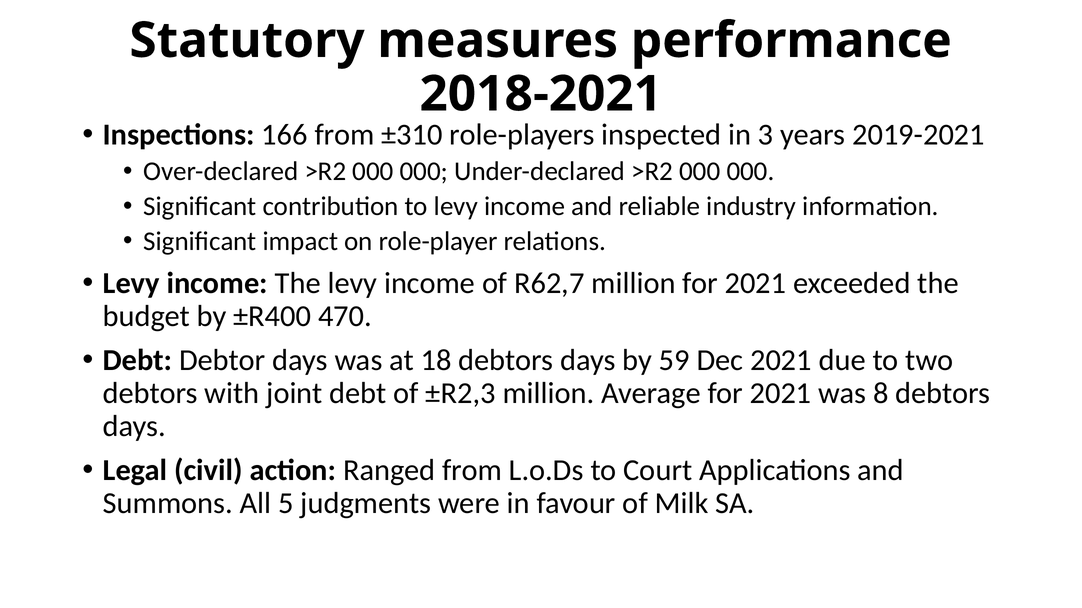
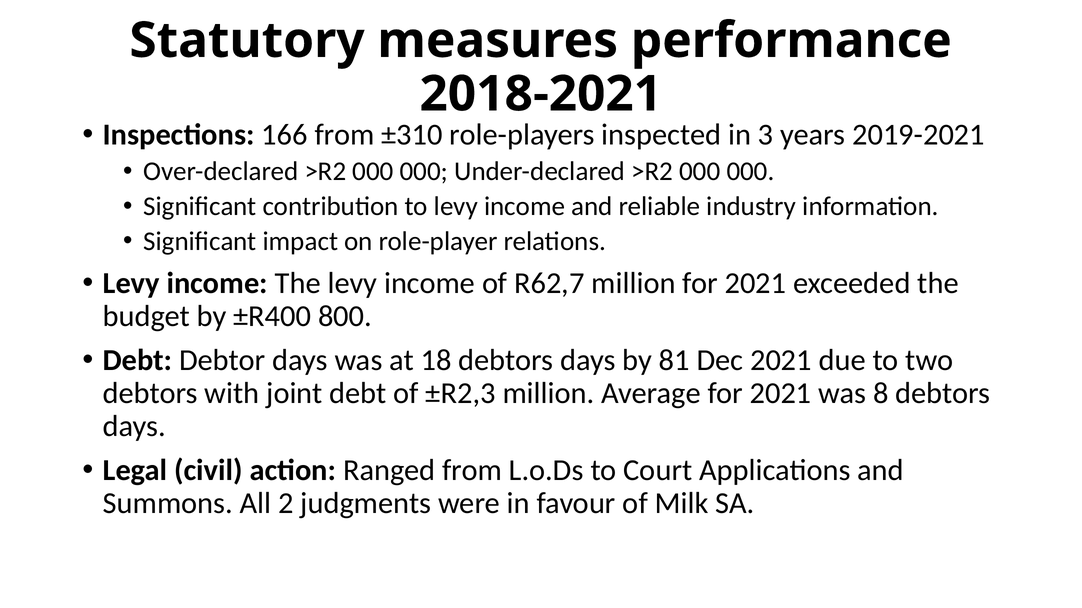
470: 470 -> 800
59: 59 -> 81
5: 5 -> 2
